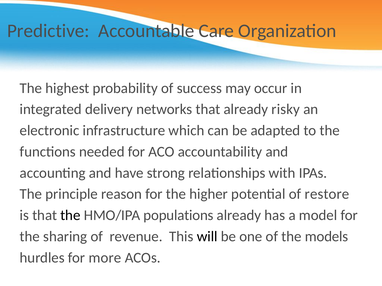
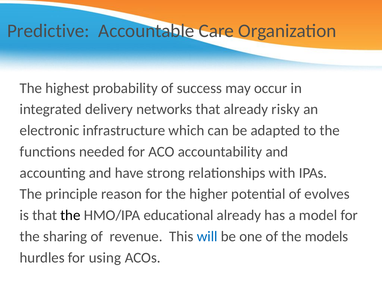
restore: restore -> evolves
populations: populations -> educational
will colour: black -> blue
more: more -> using
